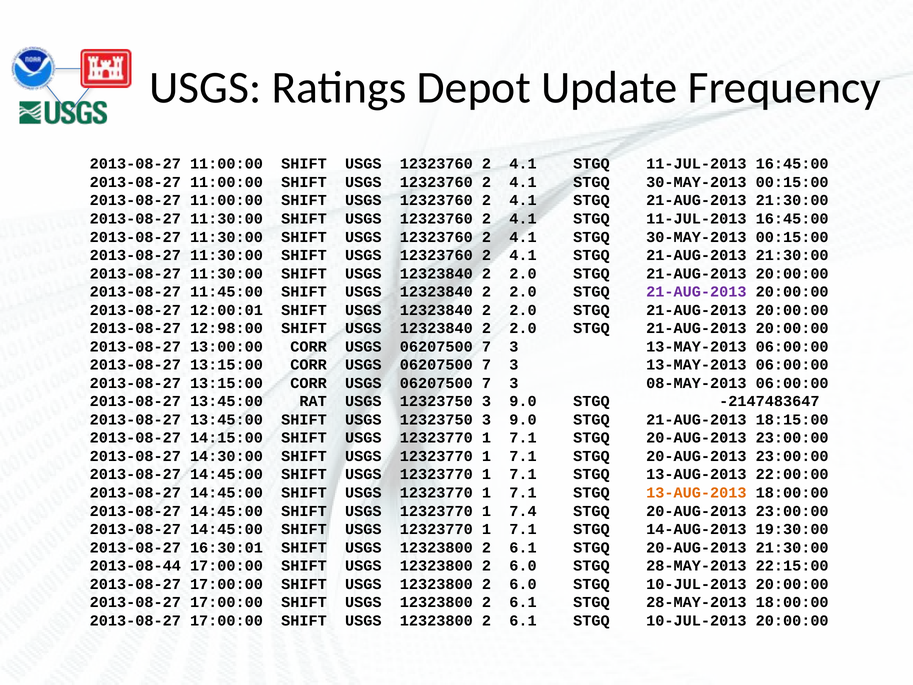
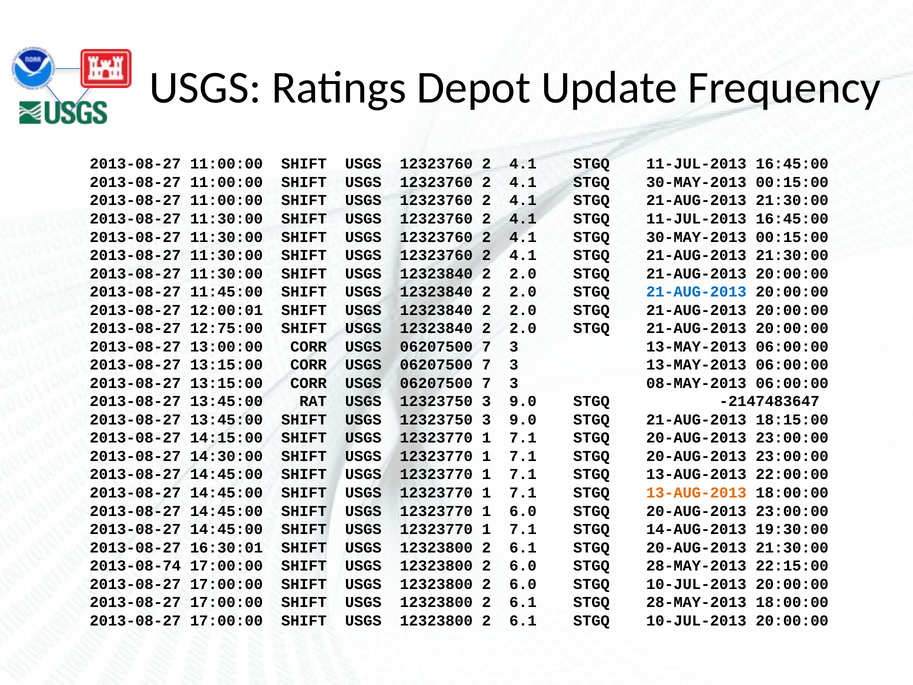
21-AUG-2013 at (696, 292) colour: purple -> blue
12:98:00: 12:98:00 -> 12:75:00
1 7.4: 7.4 -> 6.0
2013-08-44: 2013-08-44 -> 2013-08-74
